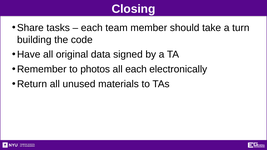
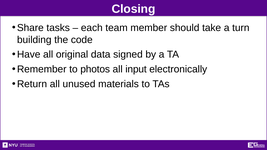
all each: each -> input
